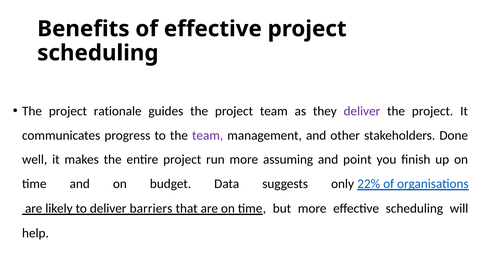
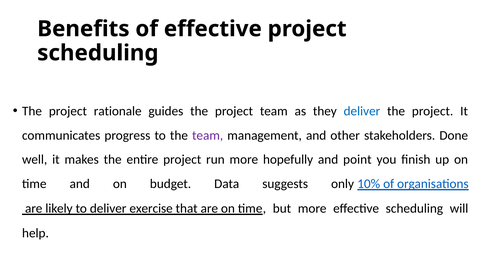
deliver at (362, 111) colour: purple -> blue
assuming: assuming -> hopefully
22%: 22% -> 10%
barriers: barriers -> exercise
